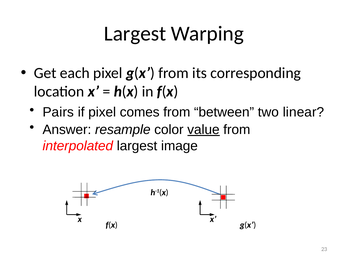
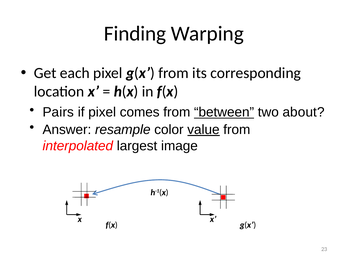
Largest at (135, 34): Largest -> Finding
between underline: none -> present
linear: linear -> about
